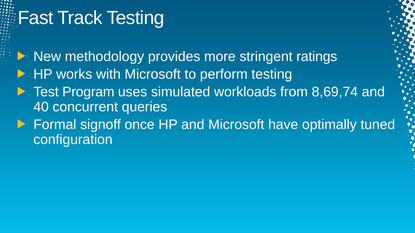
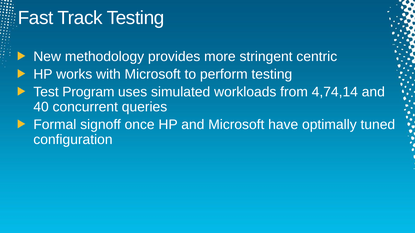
ratings: ratings -> centric
8,69,74: 8,69,74 -> 4,74,14
